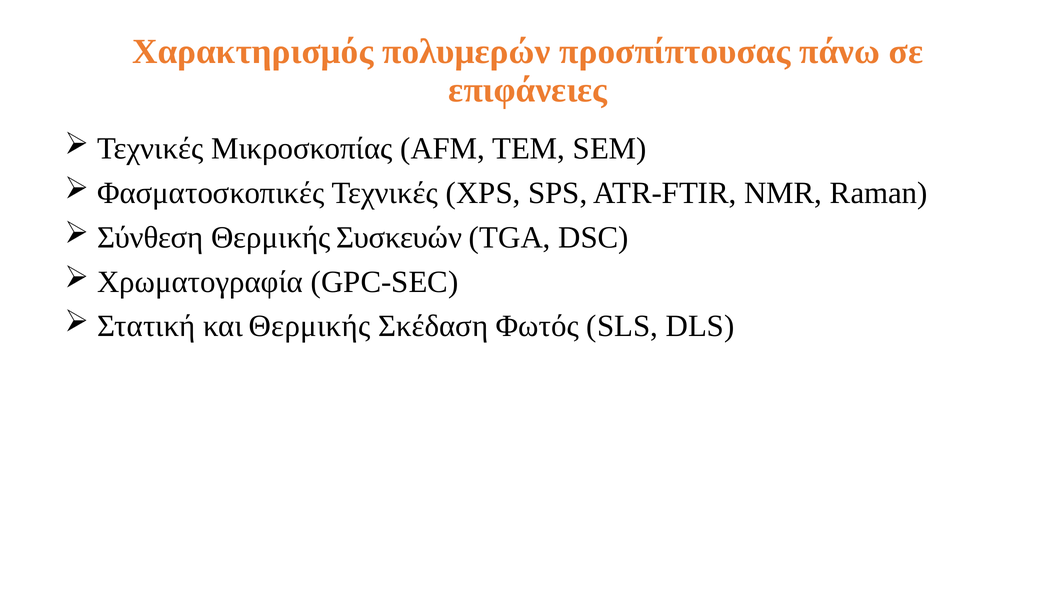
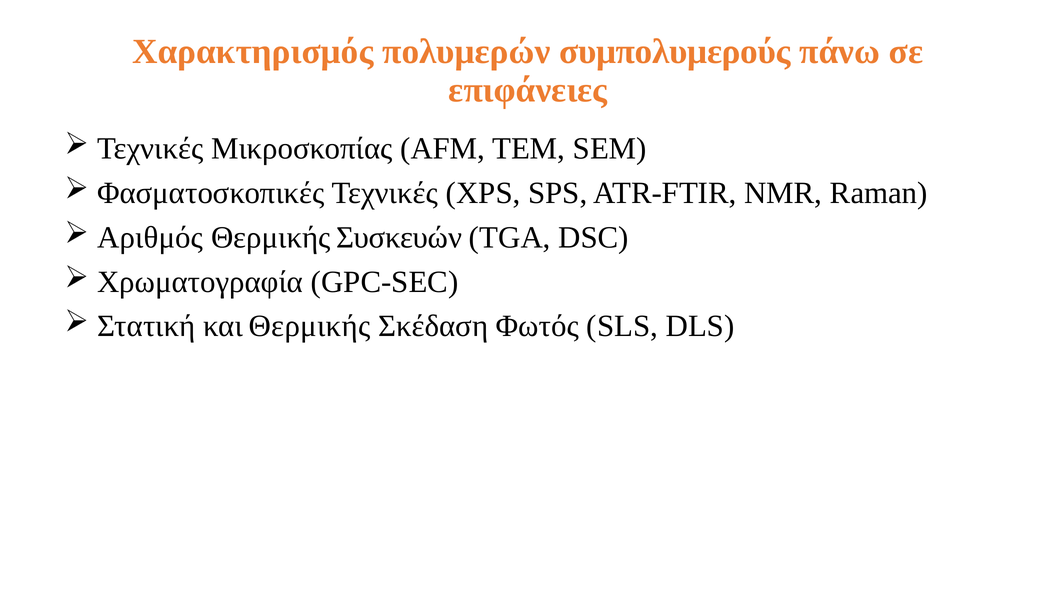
προσπίπτουσας: προσπίπτουσας -> συμπολυμερούς
Σύνθεση: Σύνθεση -> Αριθμός
